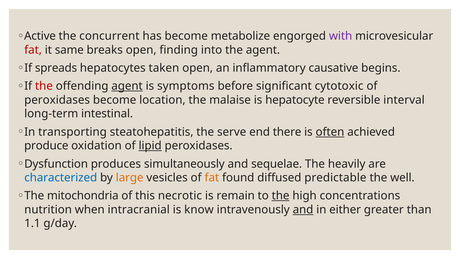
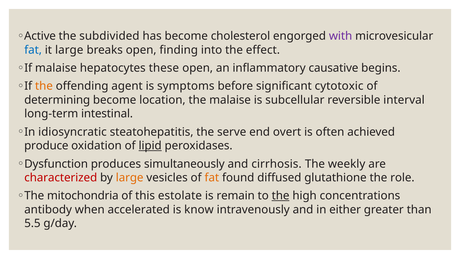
concurrent: concurrent -> subdivided
metabolize: metabolize -> cholesterol
fat at (33, 50) colour: red -> blue
it same: same -> large
the agent: agent -> effect
If spreads: spreads -> malaise
taken: taken -> these
the at (44, 86) colour: red -> orange
agent at (127, 86) underline: present -> none
peroxidases at (57, 100): peroxidases -> determining
hepatocyte: hepatocyte -> subcellular
transporting: transporting -> idiosyncratic
there: there -> overt
often underline: present -> none
sequelae: sequelae -> cirrhosis
heavily: heavily -> weekly
characterized colour: blue -> red
predictable: predictable -> glutathione
well: well -> role
necrotic: necrotic -> estolate
nutrition: nutrition -> antibody
intracranial: intracranial -> accelerated
and at (303, 209) underline: present -> none
1.1: 1.1 -> 5.5
